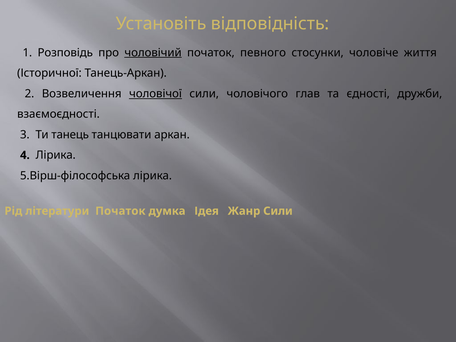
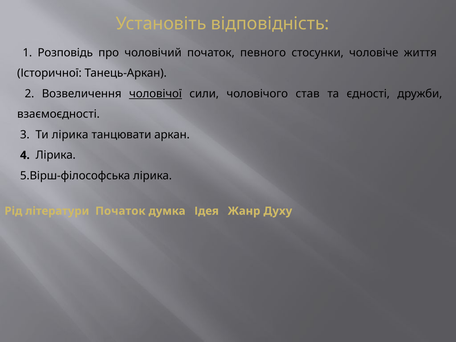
чоловічий underline: present -> none
глав: глав -> став
Ти танець: танець -> лірика
Жанр Сили: Сили -> Духу
